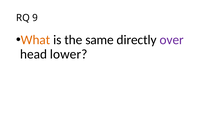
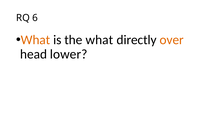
9: 9 -> 6
the same: same -> what
over colour: purple -> orange
